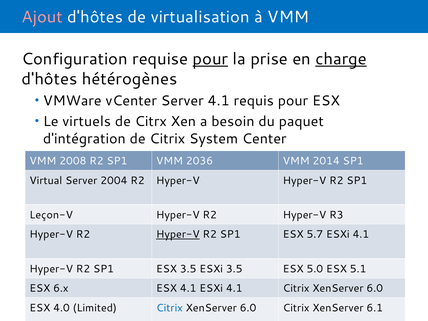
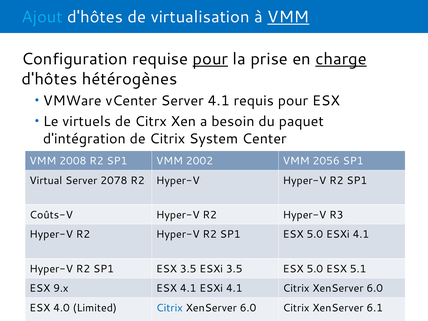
Ajout colour: pink -> light blue
VMM at (288, 17) underline: none -> present
2036: 2036 -> 2002
2014: 2014 -> 2056
2004: 2004 -> 2078
Leçon-V: Leçon-V -> Coûts-V
Hyper-V at (178, 234) underline: present -> none
SP1 ESX 5.7: 5.7 -> 5.0
6.x: 6.x -> 9.x
